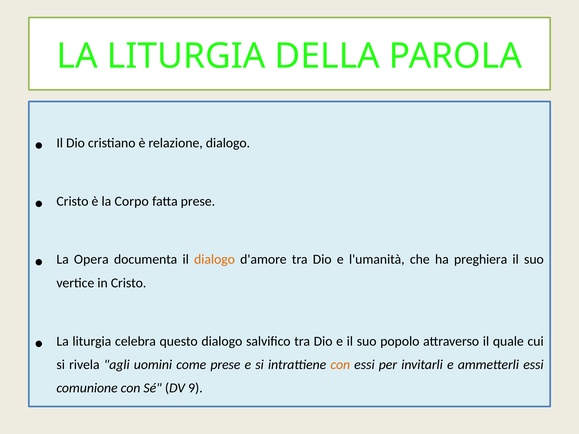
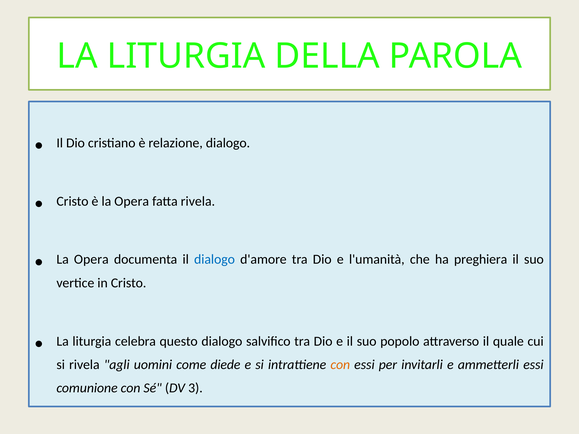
è la Corpo: Corpo -> Opera
fatta prese: prese -> rivela
dialogo at (215, 260) colour: orange -> blue
come prese: prese -> diede
9: 9 -> 3
